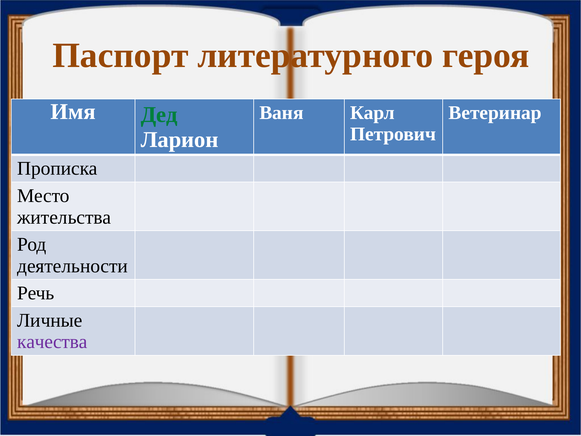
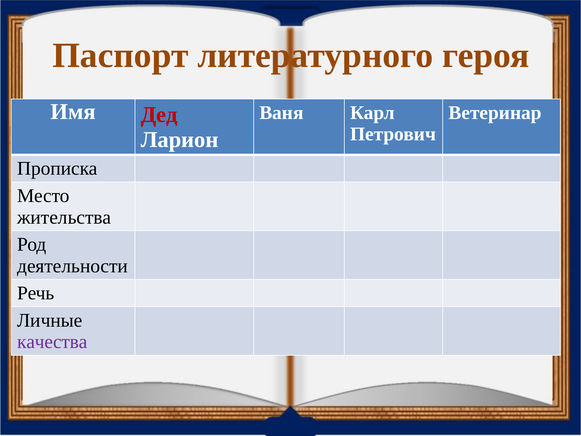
Дед colour: green -> red
